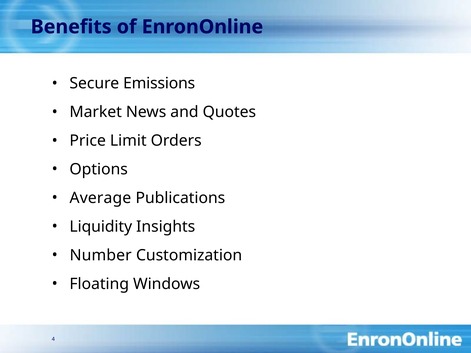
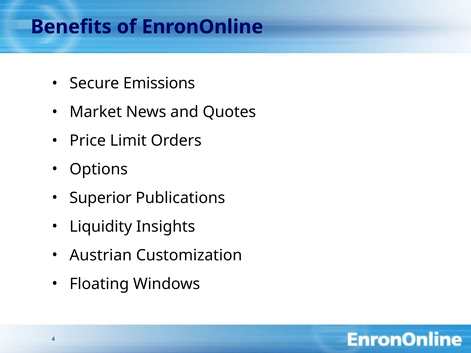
Average: Average -> Superior
Number: Number -> Austrian
